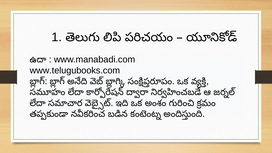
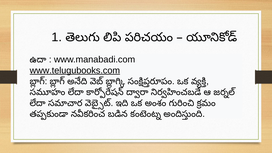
www.telugubooks.com underline: none -> present
